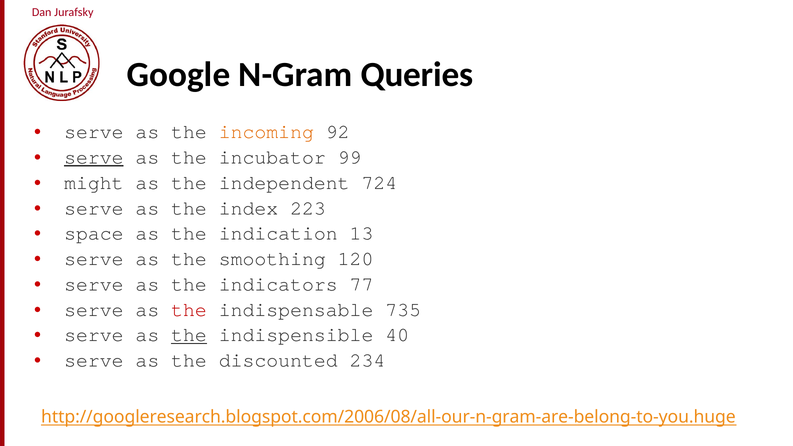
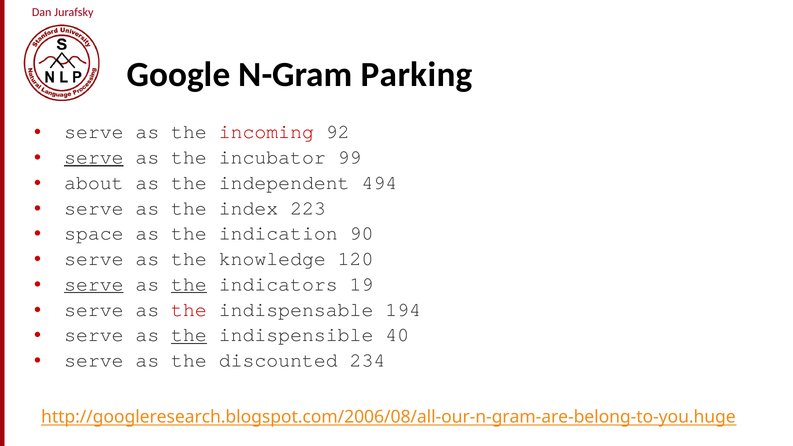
Queries: Queries -> Parking
incoming colour: orange -> red
might: might -> about
724: 724 -> 494
13: 13 -> 90
smoothing: smoothing -> knowledge
serve at (94, 284) underline: none -> present
the at (189, 284) underline: none -> present
77: 77 -> 19
735: 735 -> 194
